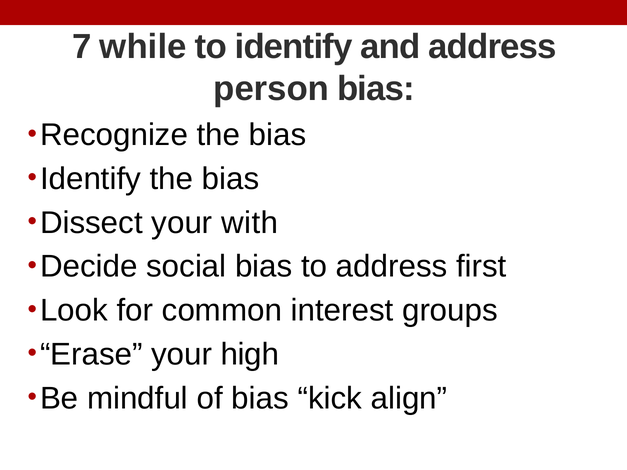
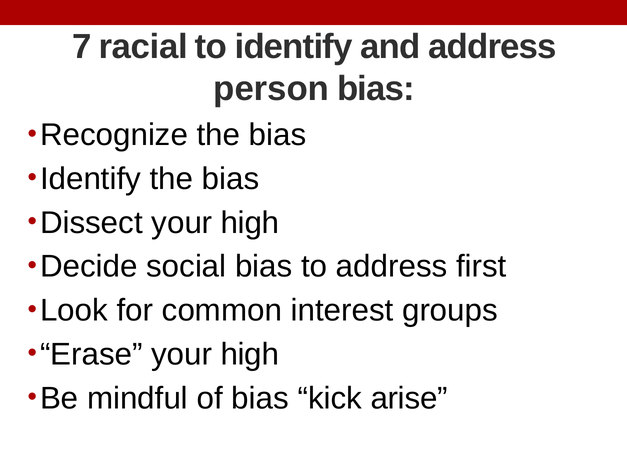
while: while -> racial
Dissect your with: with -> high
align: align -> arise
